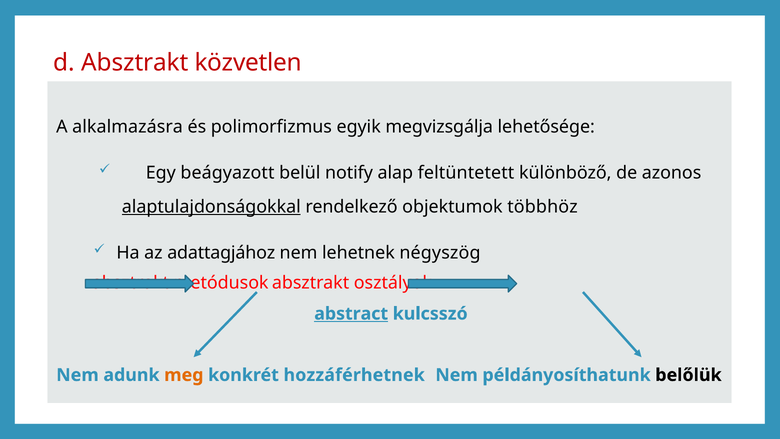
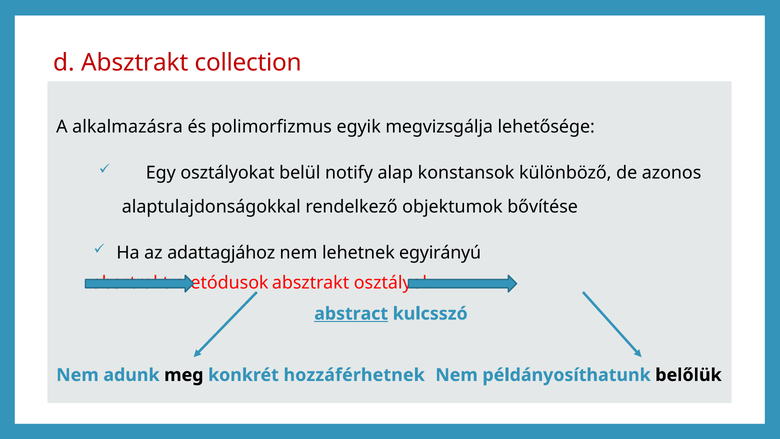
közvetlen: közvetlen -> collection
beágyazott: beágyazott -> osztályokat
feltüntetett: feltüntetett -> konstansok
alaptulajdonságokkal underline: present -> none
többhöz: többhöz -> bővítése
négyszög: négyszög -> egyirányú
meg colour: orange -> black
